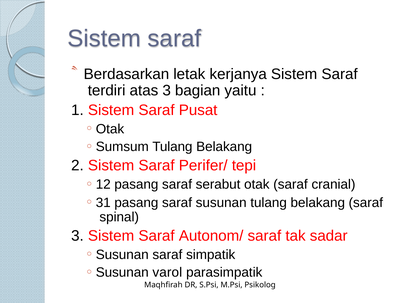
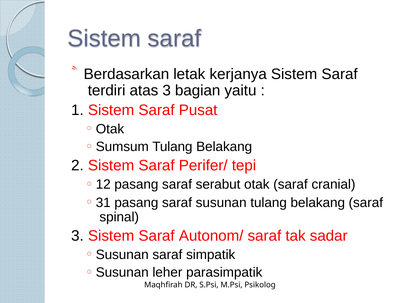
varol: varol -> leher
